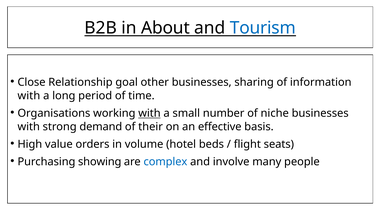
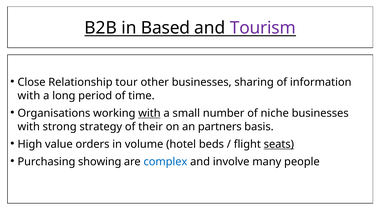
About: About -> Based
Tourism colour: blue -> purple
goal: goal -> tour
demand: demand -> strategy
effective: effective -> partners
seats underline: none -> present
